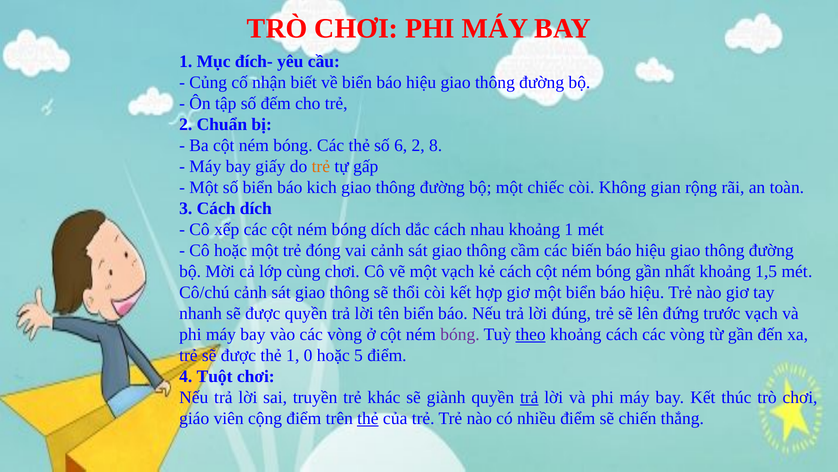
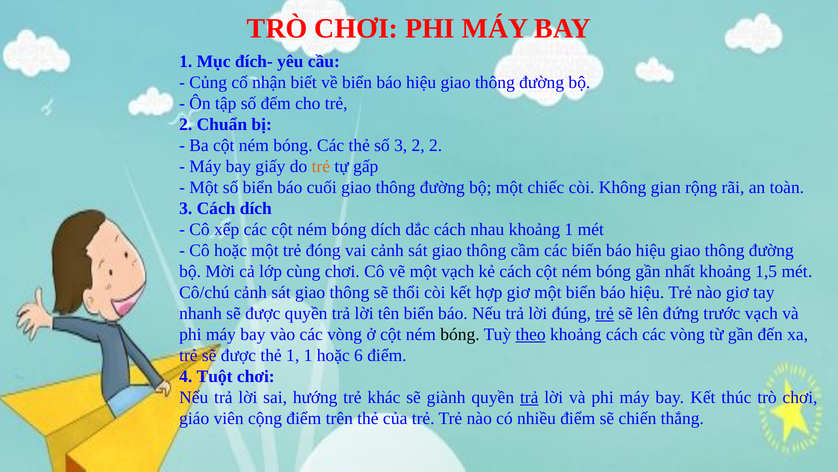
số 6: 6 -> 3
2 8: 8 -> 2
kich: kich -> cuối
trẻ at (605, 313) underline: none -> present
bóng at (460, 334) colour: purple -> black
1 0: 0 -> 1
5: 5 -> 6
truyền: truyền -> hướng
thẻ at (368, 418) underline: present -> none
